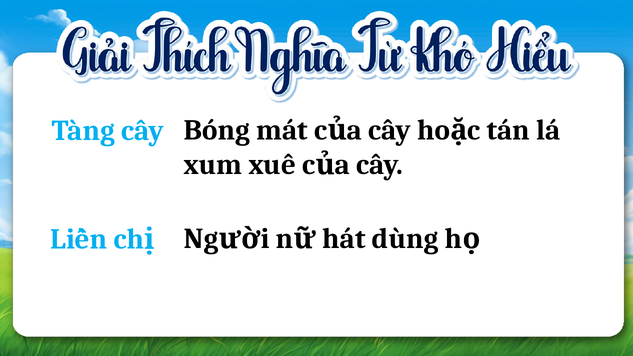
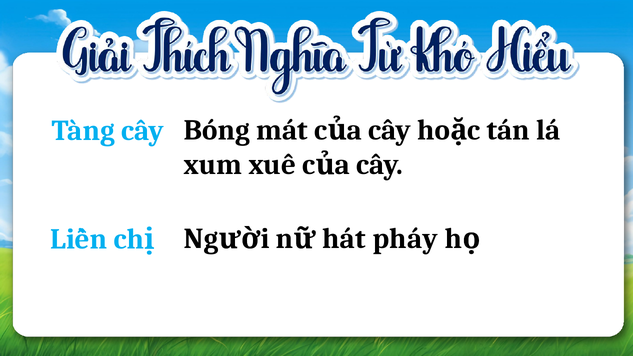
dùng: dùng -> pháy
